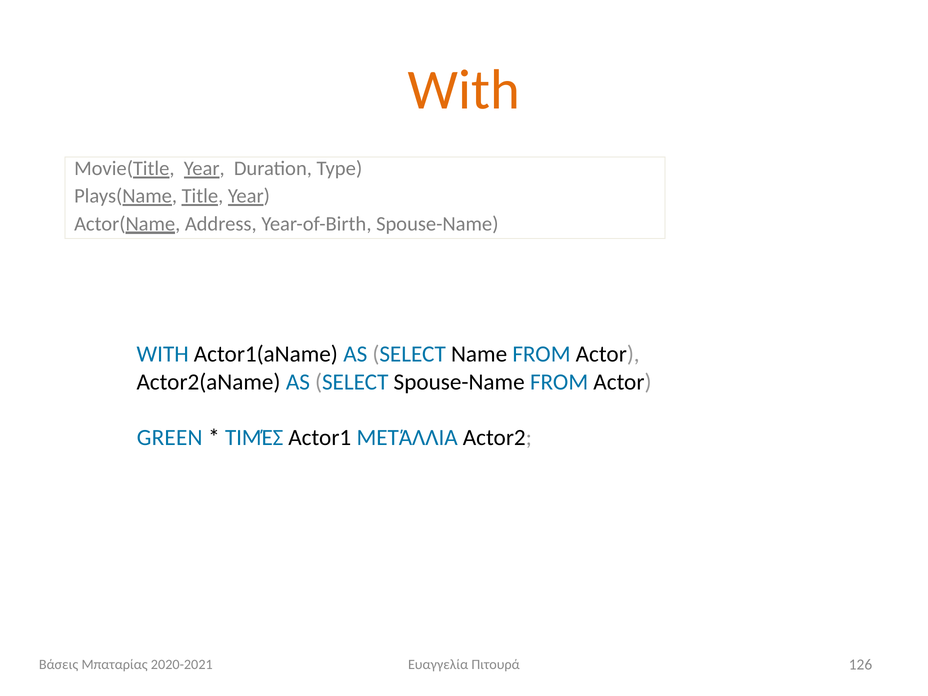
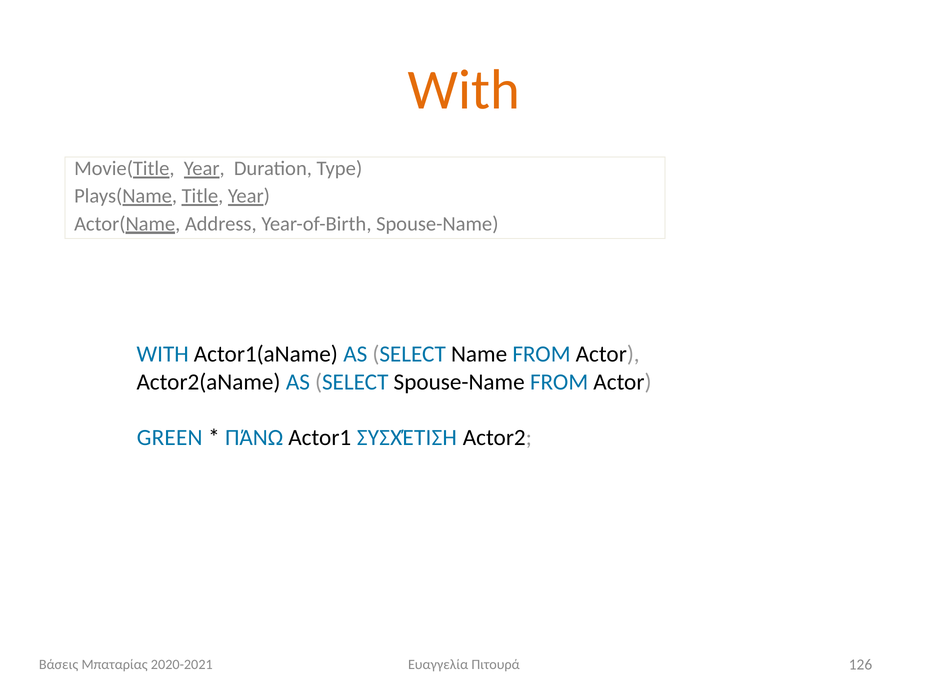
ΤΙΜΈΣ: ΤΙΜΈΣ -> ΠΆΝΩ
ΜΕΤΆΛΛΙΑ: ΜΕΤΆΛΛΙΑ -> ΣΥΣΧΈΤΙΣΗ
